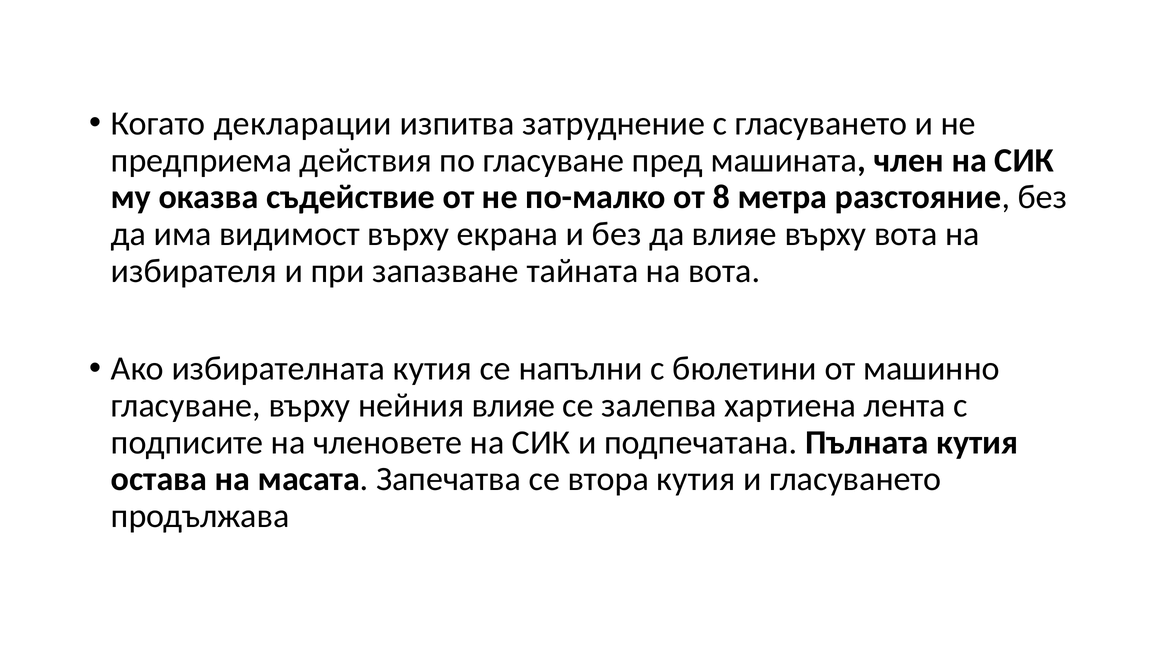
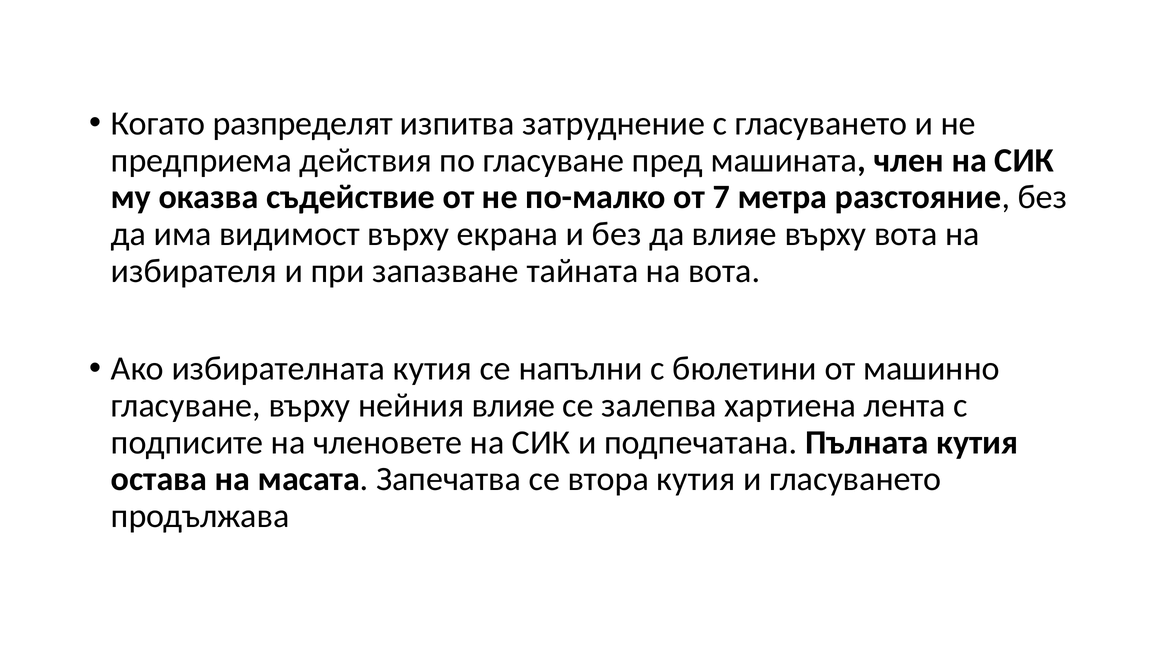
декларации: декларации -> разпределят
8: 8 -> 7
